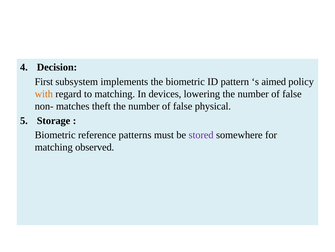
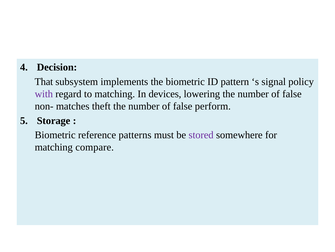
First: First -> That
aimed: aimed -> signal
with colour: orange -> purple
physical: physical -> perform
observed: observed -> compare
